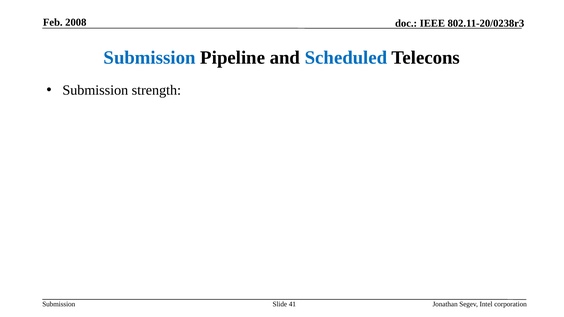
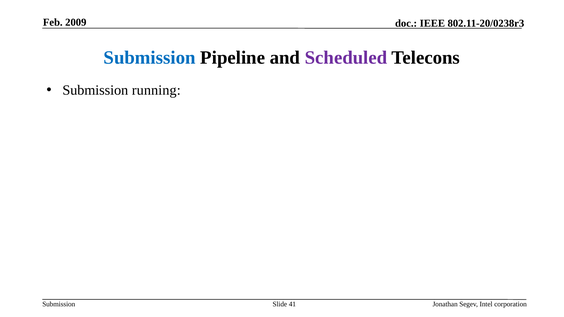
2008: 2008 -> 2009
Scheduled colour: blue -> purple
strength: strength -> running
